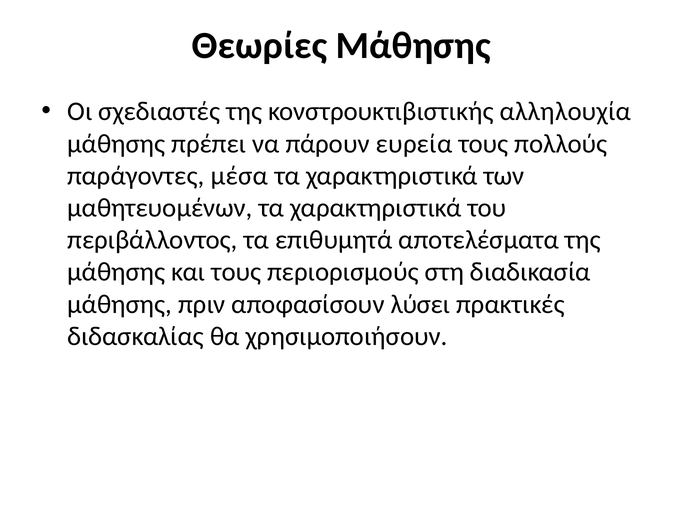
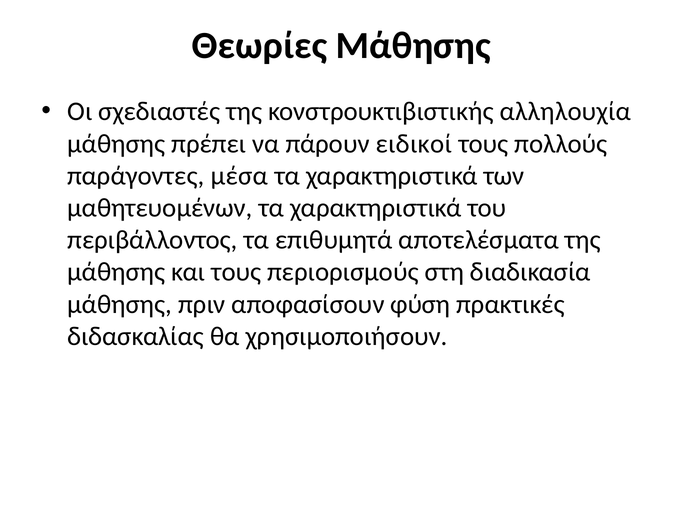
ευρεία: ευρεία -> ειδικοί
λύσει: λύσει -> φύση
